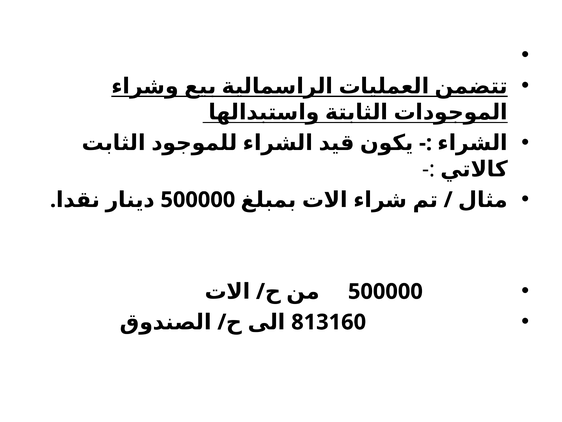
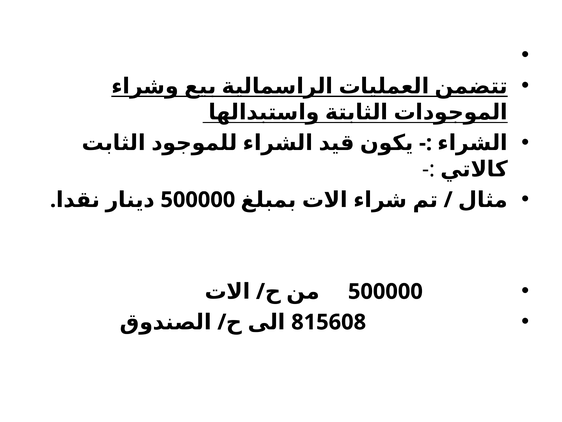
813160: 813160 -> 815608
